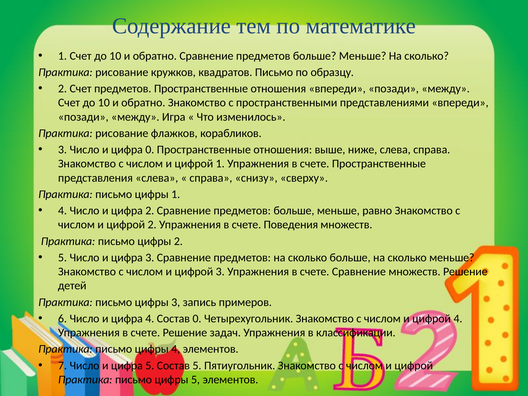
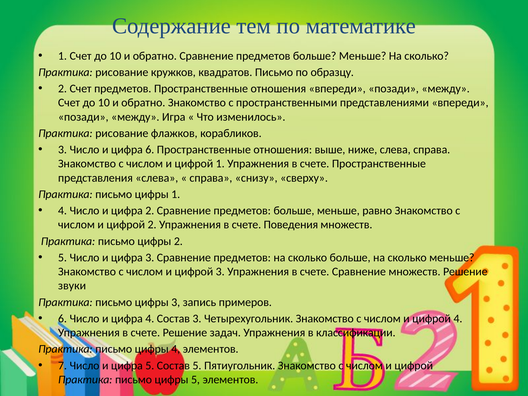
цифра 0: 0 -> 6
детей: детей -> звуки
Состав 0: 0 -> 3
